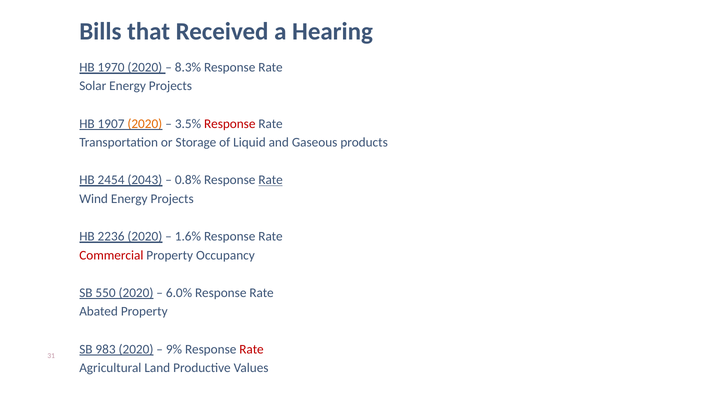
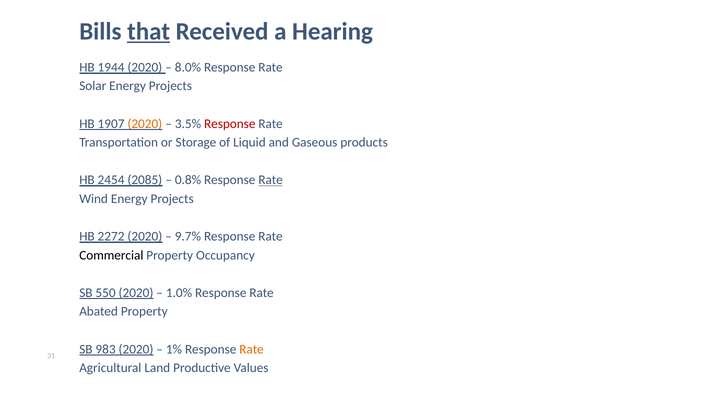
that underline: none -> present
1970: 1970 -> 1944
8.3%: 8.3% -> 8.0%
2043: 2043 -> 2085
2236: 2236 -> 2272
1.6%: 1.6% -> 9.7%
Commercial colour: red -> black
6.0%: 6.0% -> 1.0%
9%: 9% -> 1%
Rate at (252, 349) colour: red -> orange
